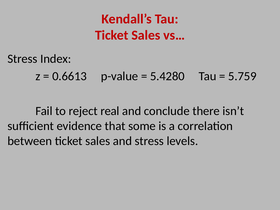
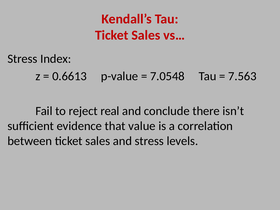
5.4280: 5.4280 -> 7.0548
5.759: 5.759 -> 7.563
some: some -> value
